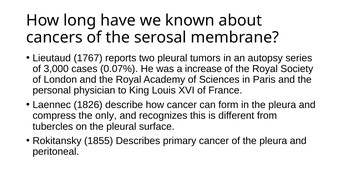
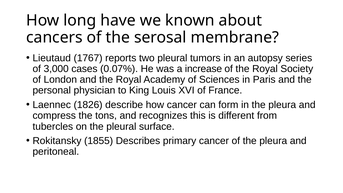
only: only -> tons
